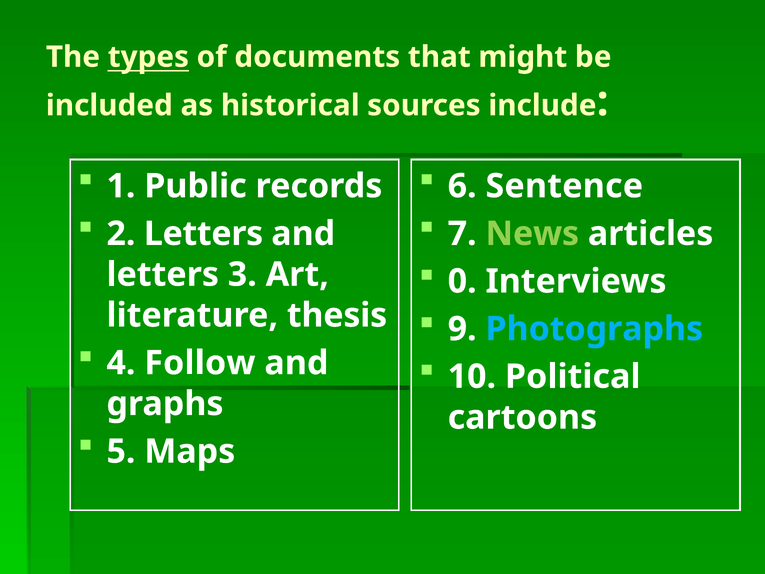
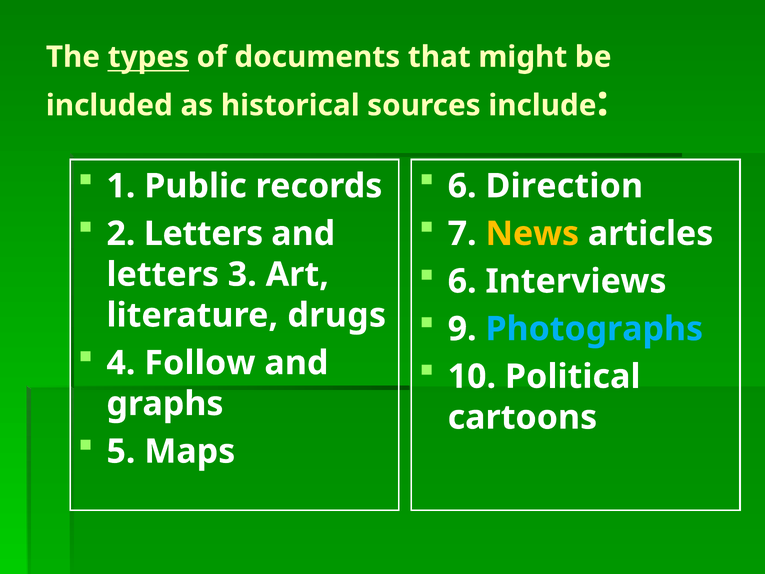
Sentence: Sentence -> Direction
News colour: light green -> yellow
0 at (462, 281): 0 -> 6
thesis: thesis -> drugs
